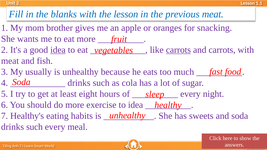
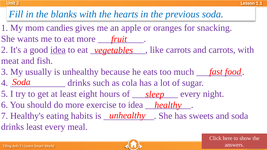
the lesson: lesson -> hearts
previous meat: meat -> soda
brother: brother -> candies
carrots at (178, 50) underline: present -> none
such at (34, 127): such -> least
